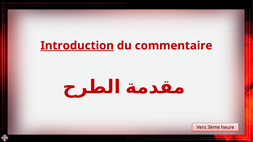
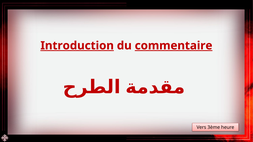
commentaire underline: none -> present
